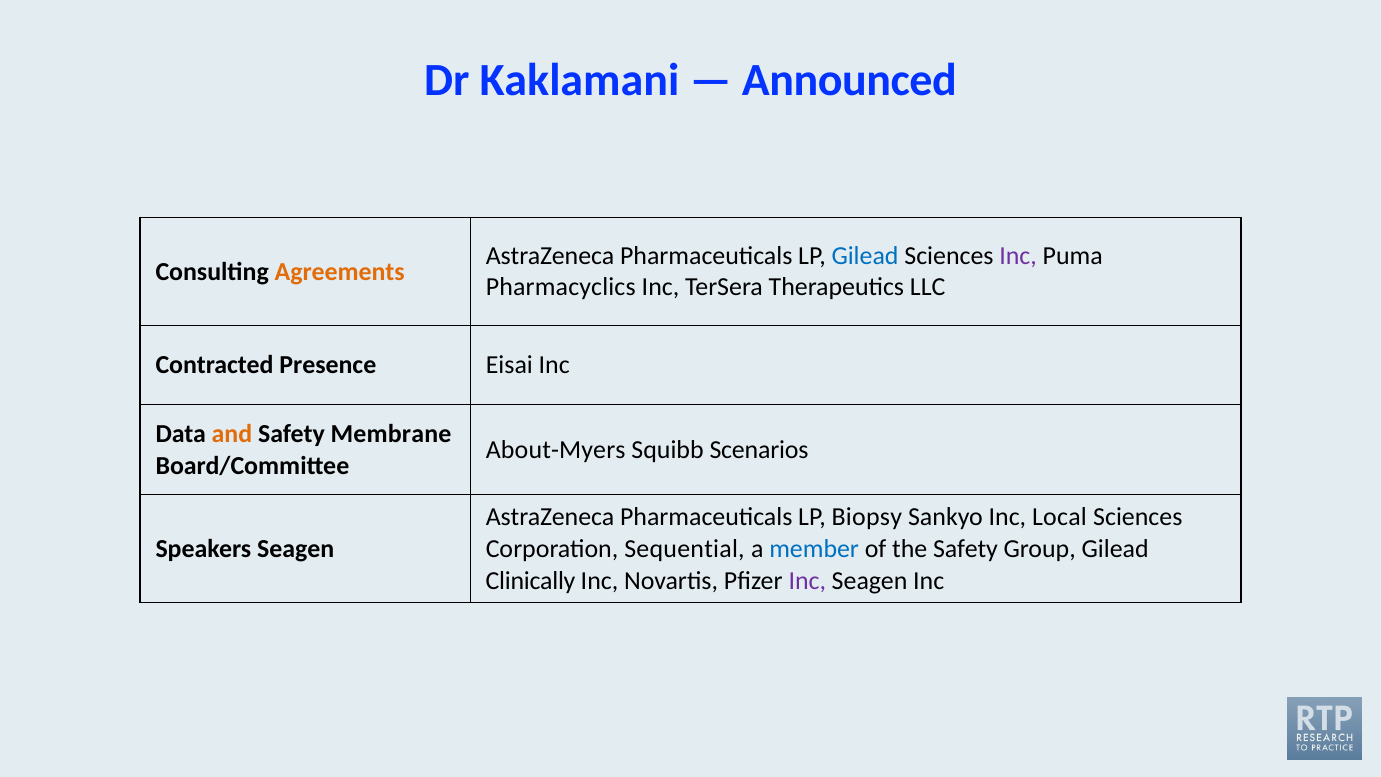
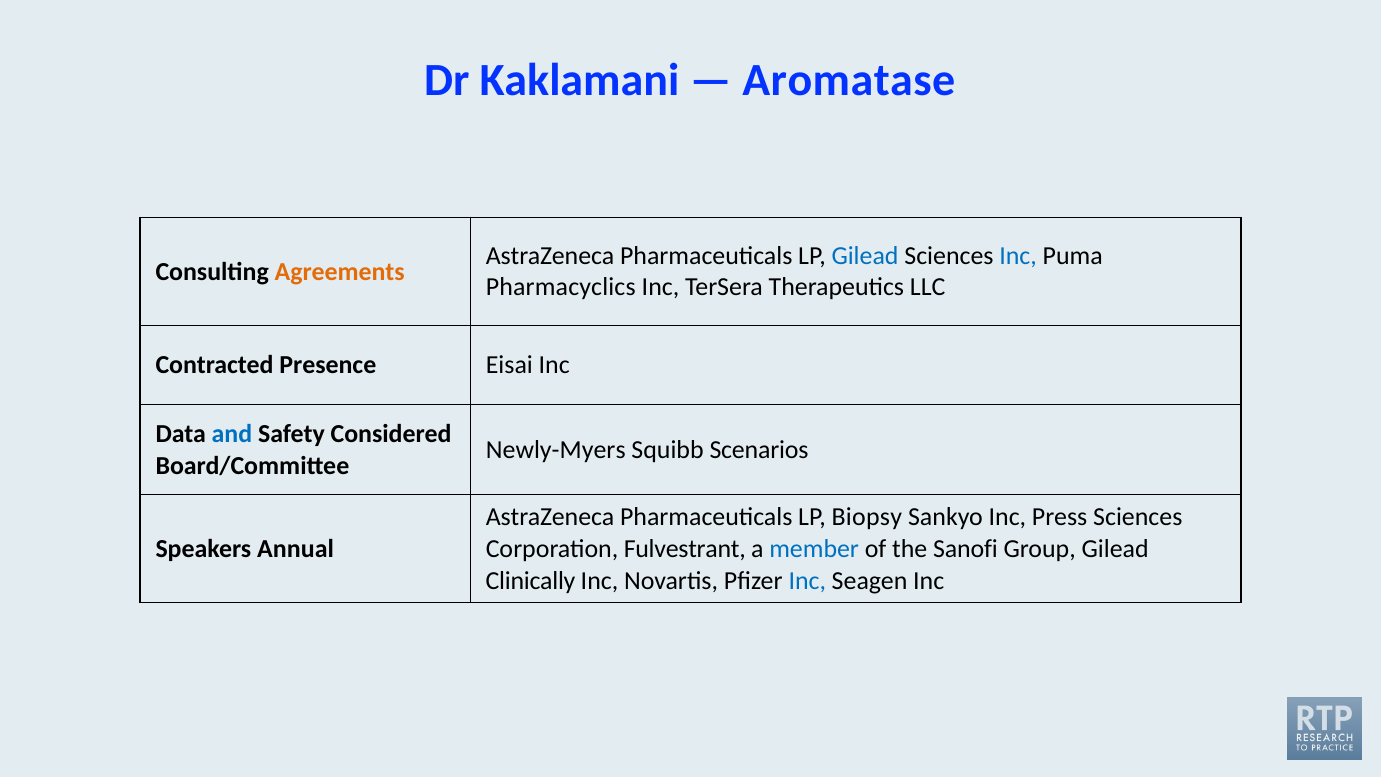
Announced: Announced -> Aromatase
Inc at (1018, 256) colour: purple -> blue
and colour: orange -> blue
Membrane: Membrane -> Considered
About-Myers: About-Myers -> Newly-Myers
Local: Local -> Press
Speakers Seagen: Seagen -> Annual
Sequential: Sequential -> Fulvestrant
the Safety: Safety -> Sanofi
Inc at (807, 580) colour: purple -> blue
